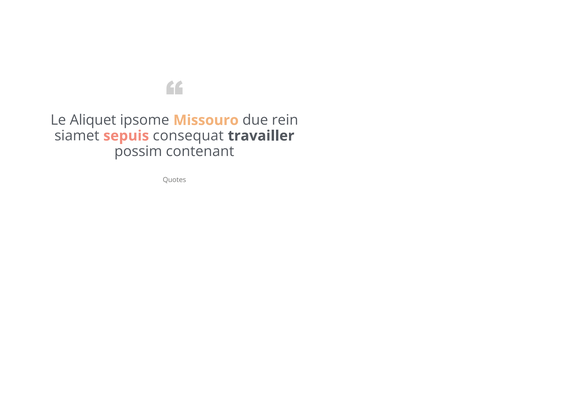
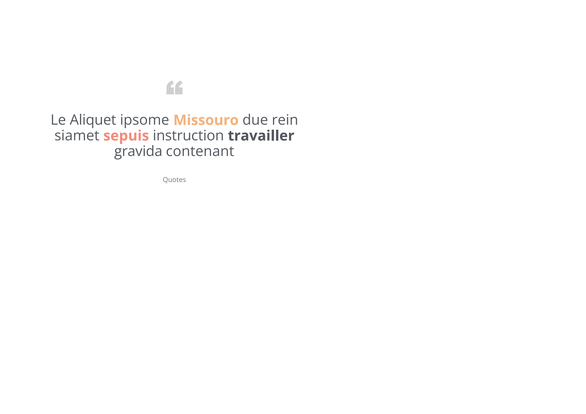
consequat: consequat -> instruction
possim: possim -> gravida
